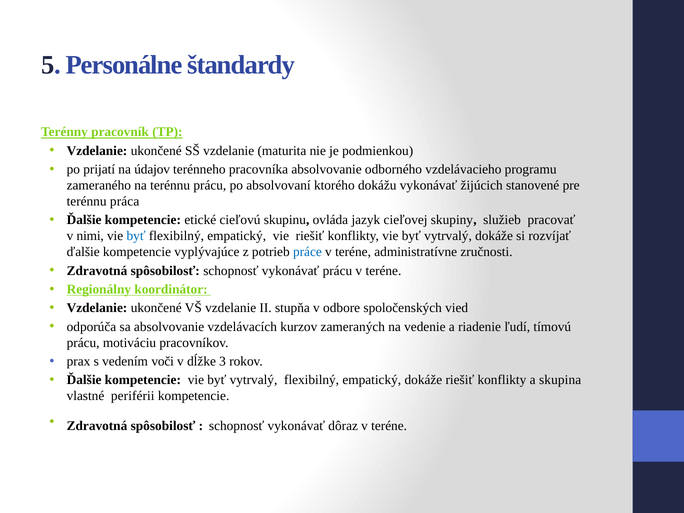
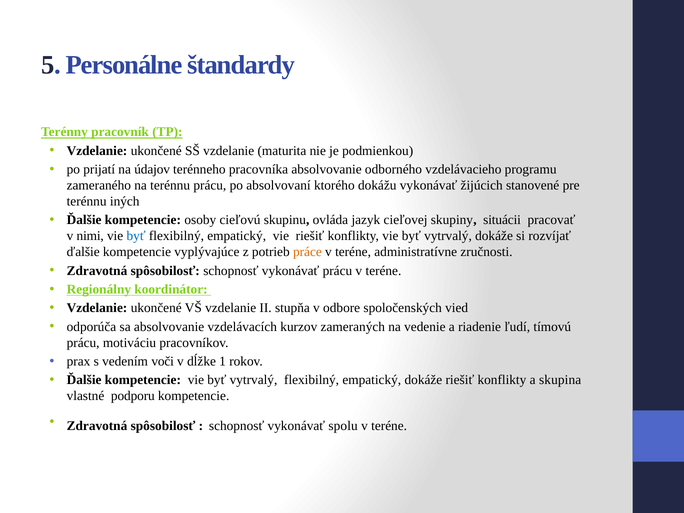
práca: práca -> iných
etické: etické -> osoby
služieb: služieb -> situácii
práce colour: blue -> orange
3: 3 -> 1
periférii: periférii -> podporu
dôraz: dôraz -> spolu
